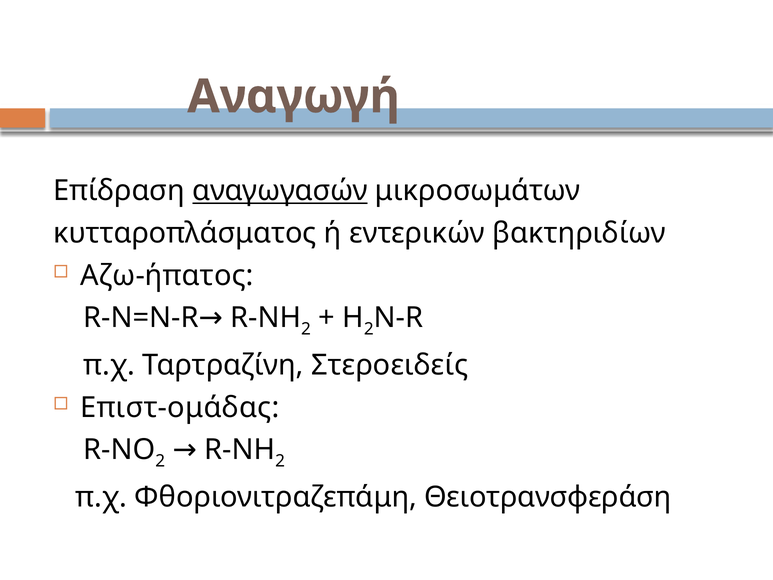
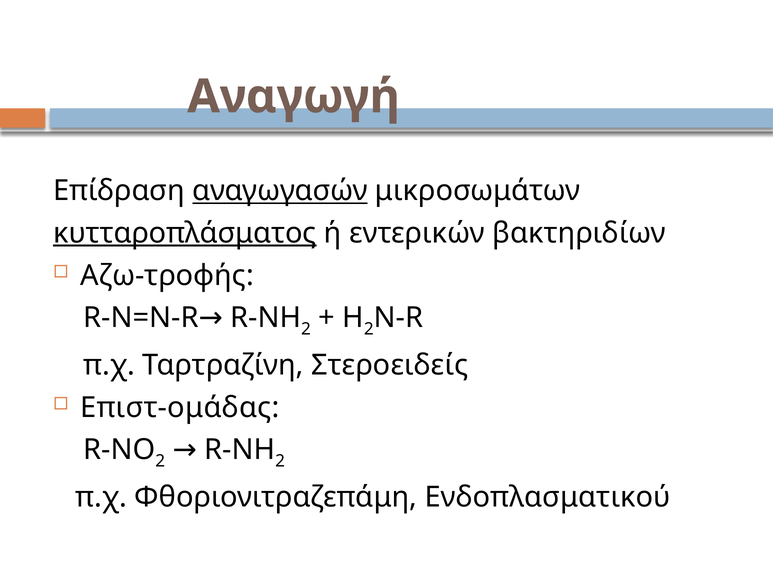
κυτταροπλάσματος underline: none -> present
Αζω-ήπατος: Αζω-ήπατος -> Αζω-τροφής
Θειοτρανσφεράση: Θειοτρανσφεράση -> Ενδοπλασματικού
